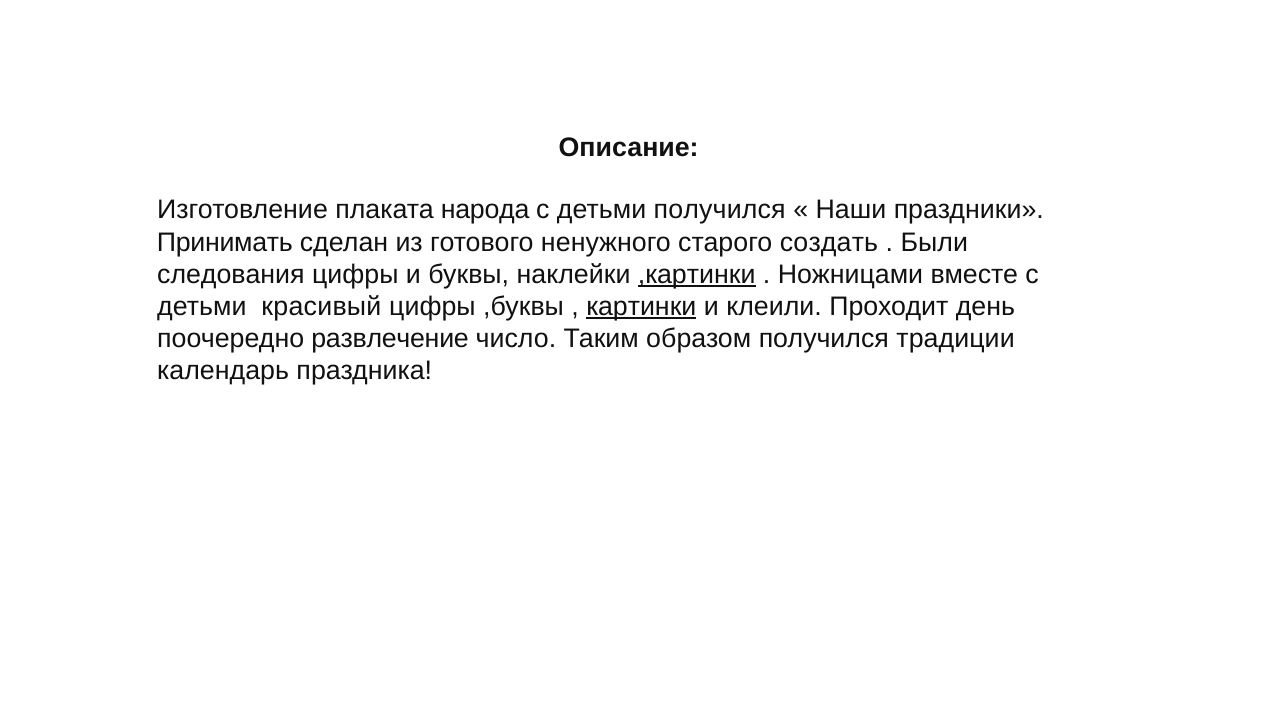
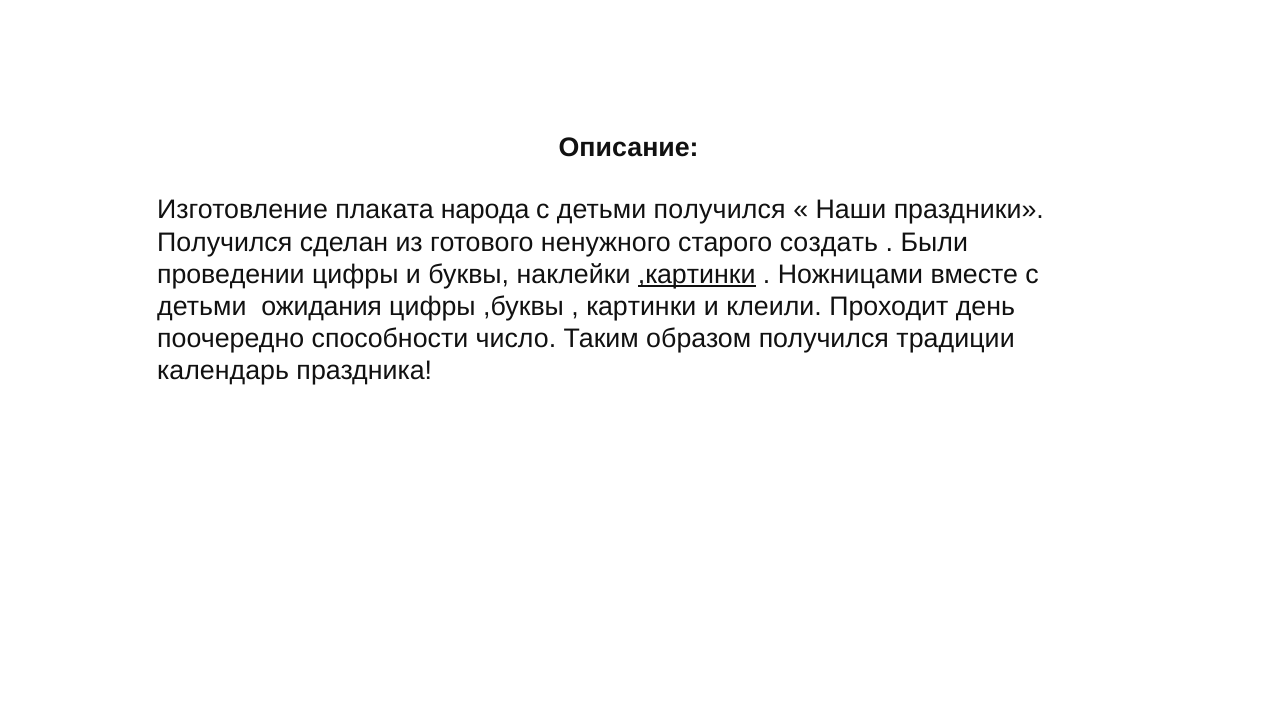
Принимать at (225, 242): Принимать -> Получился
следования: следования -> проведении
красивый: красивый -> ожидания
картинки underline: present -> none
развлечение: развлечение -> способности
